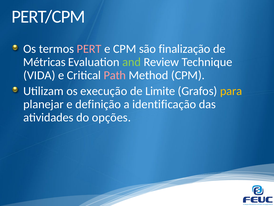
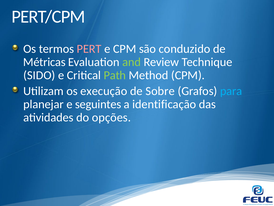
finalização: finalização -> conduzido
VIDA: VIDA -> SIDO
Path colour: pink -> light green
Limite: Limite -> Sobre
para colour: yellow -> light blue
definição: definição -> seguintes
